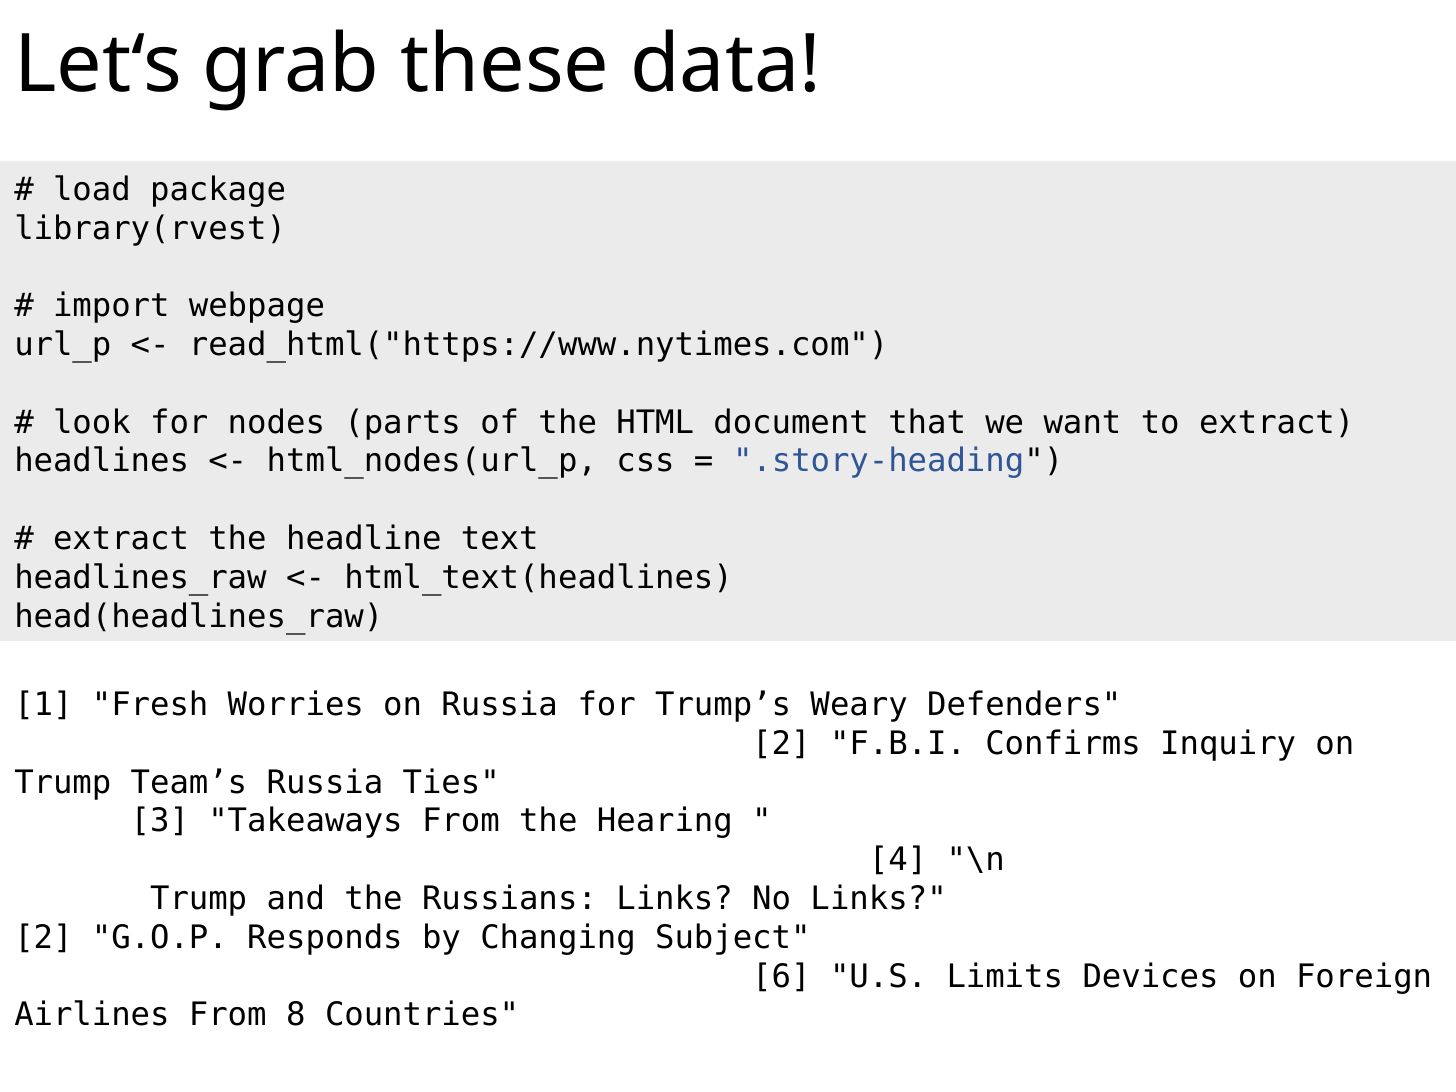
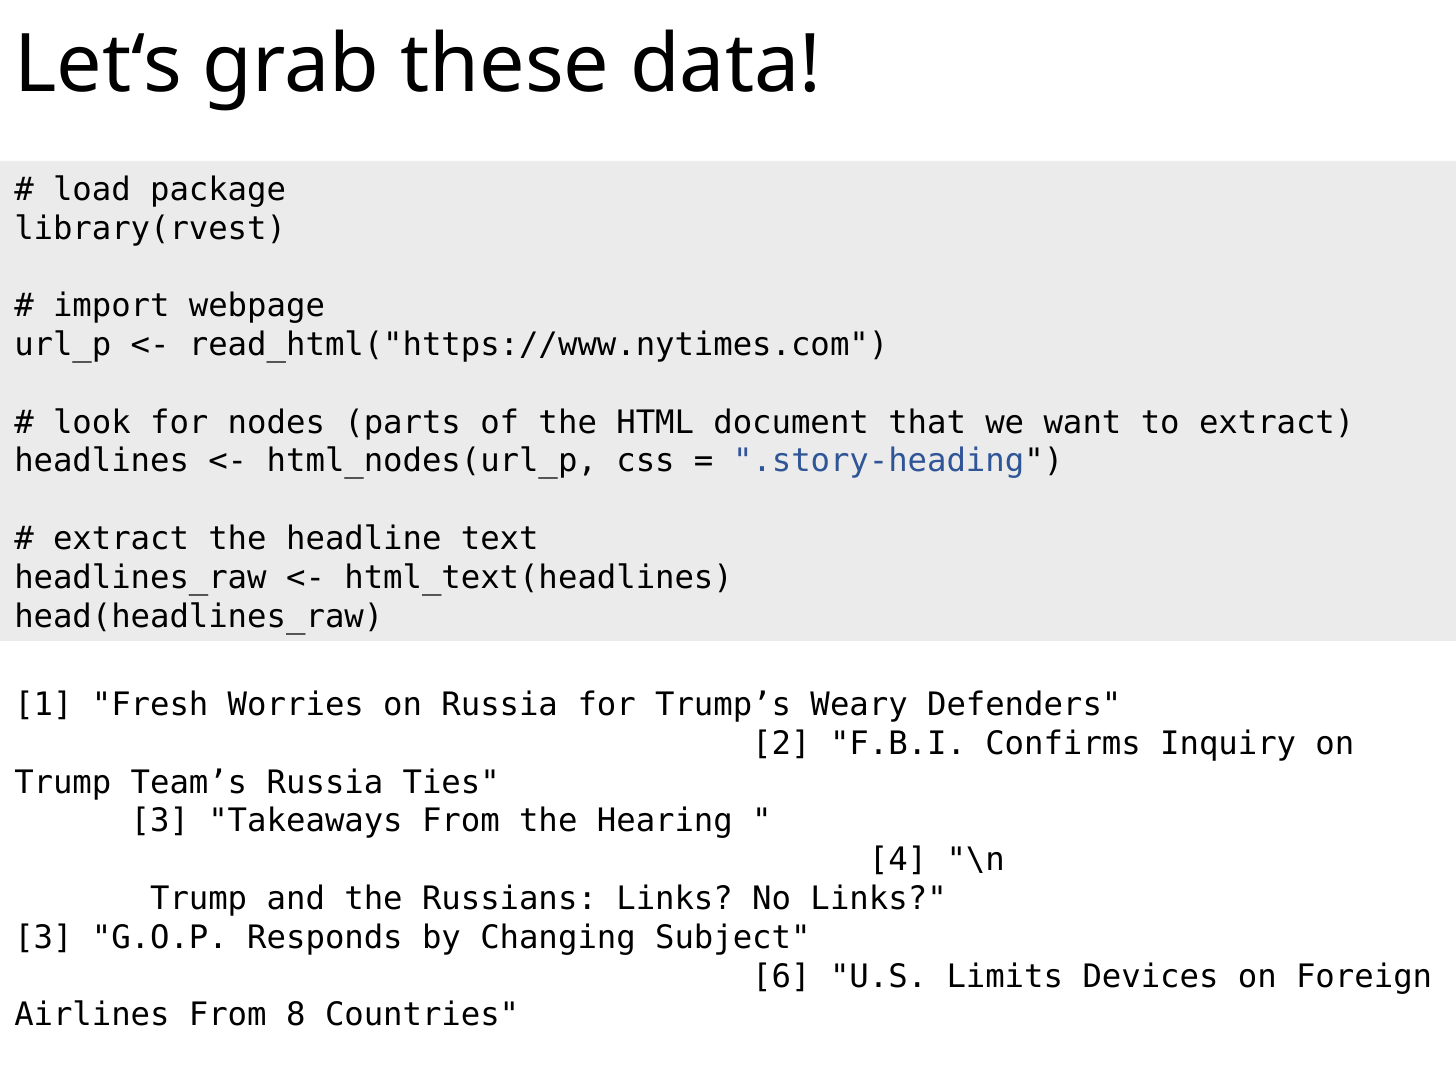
2 at (43, 938): 2 -> 3
